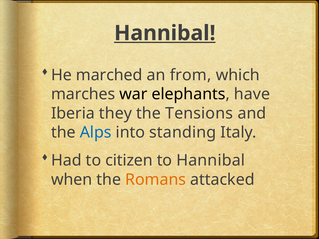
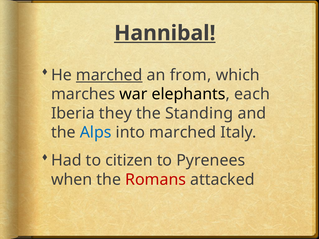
marched at (109, 75) underline: none -> present
have: have -> each
Tensions: Tensions -> Standing
into standing: standing -> marched
to Hannibal: Hannibal -> Pyrenees
Romans colour: orange -> red
